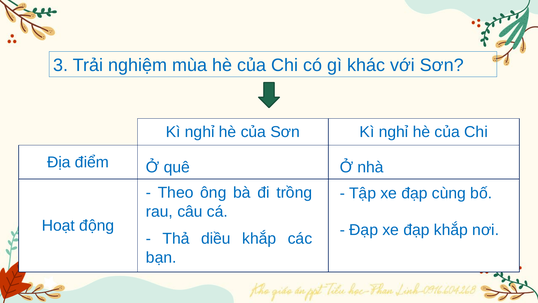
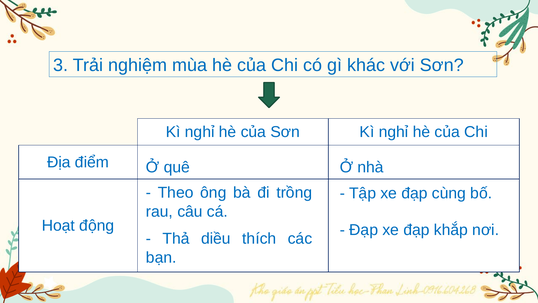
diều khắp: khắp -> thích
